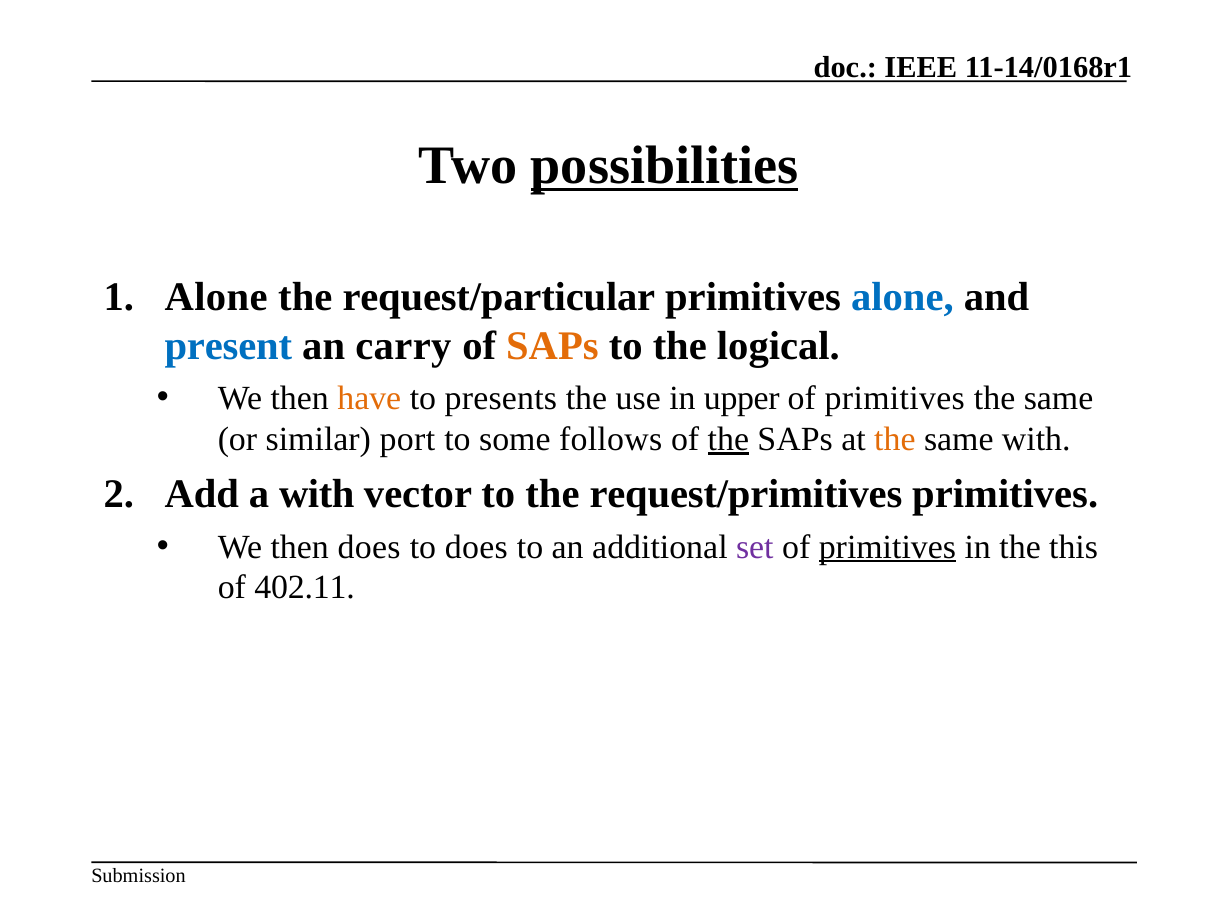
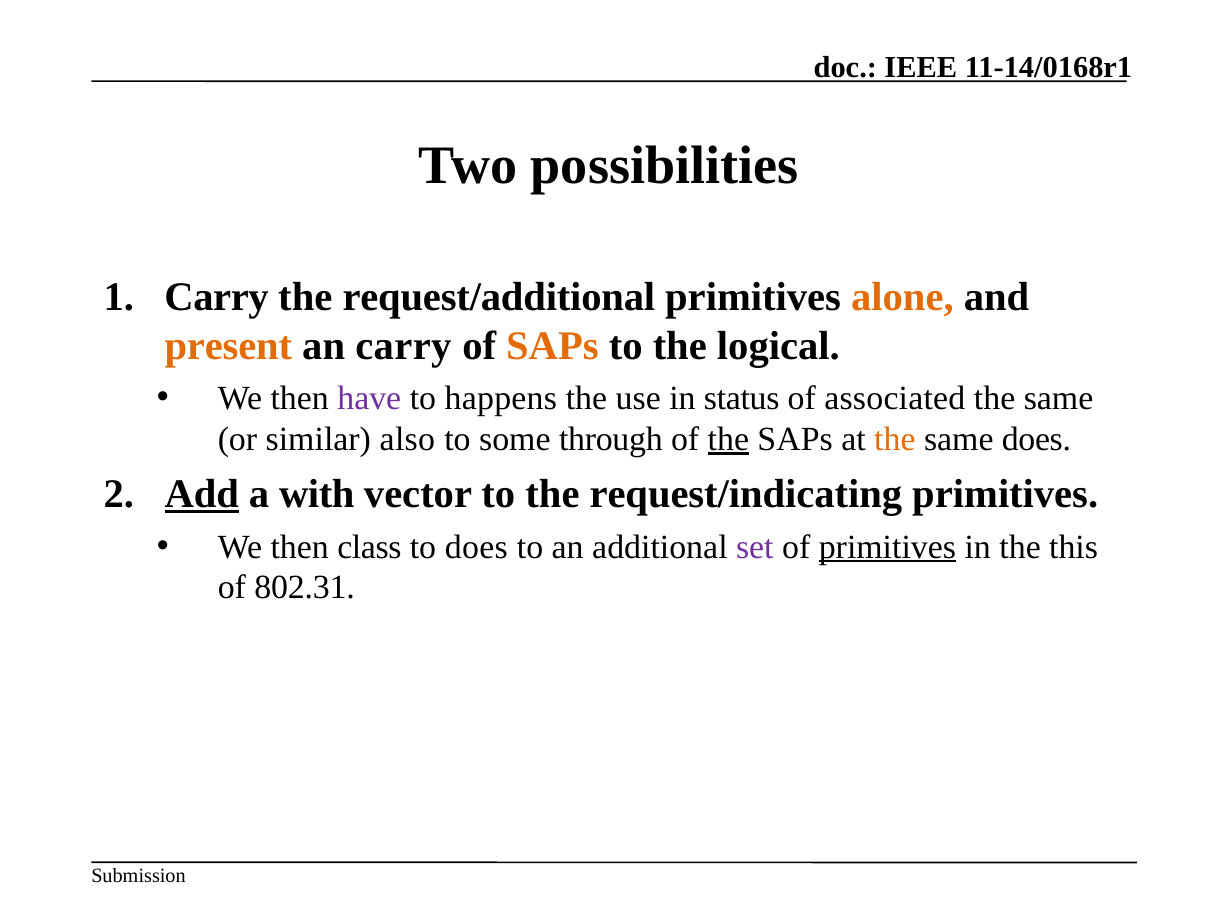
possibilities underline: present -> none
Alone at (216, 297): Alone -> Carry
request/particular: request/particular -> request/additional
alone at (902, 297) colour: blue -> orange
present colour: blue -> orange
have colour: orange -> purple
presents: presents -> happens
upper: upper -> status
primitives at (895, 399): primitives -> associated
port: port -> also
follows: follows -> through
same with: with -> does
Add underline: none -> present
request/primitives: request/primitives -> request/indicating
then does: does -> class
402.11: 402.11 -> 802.31
